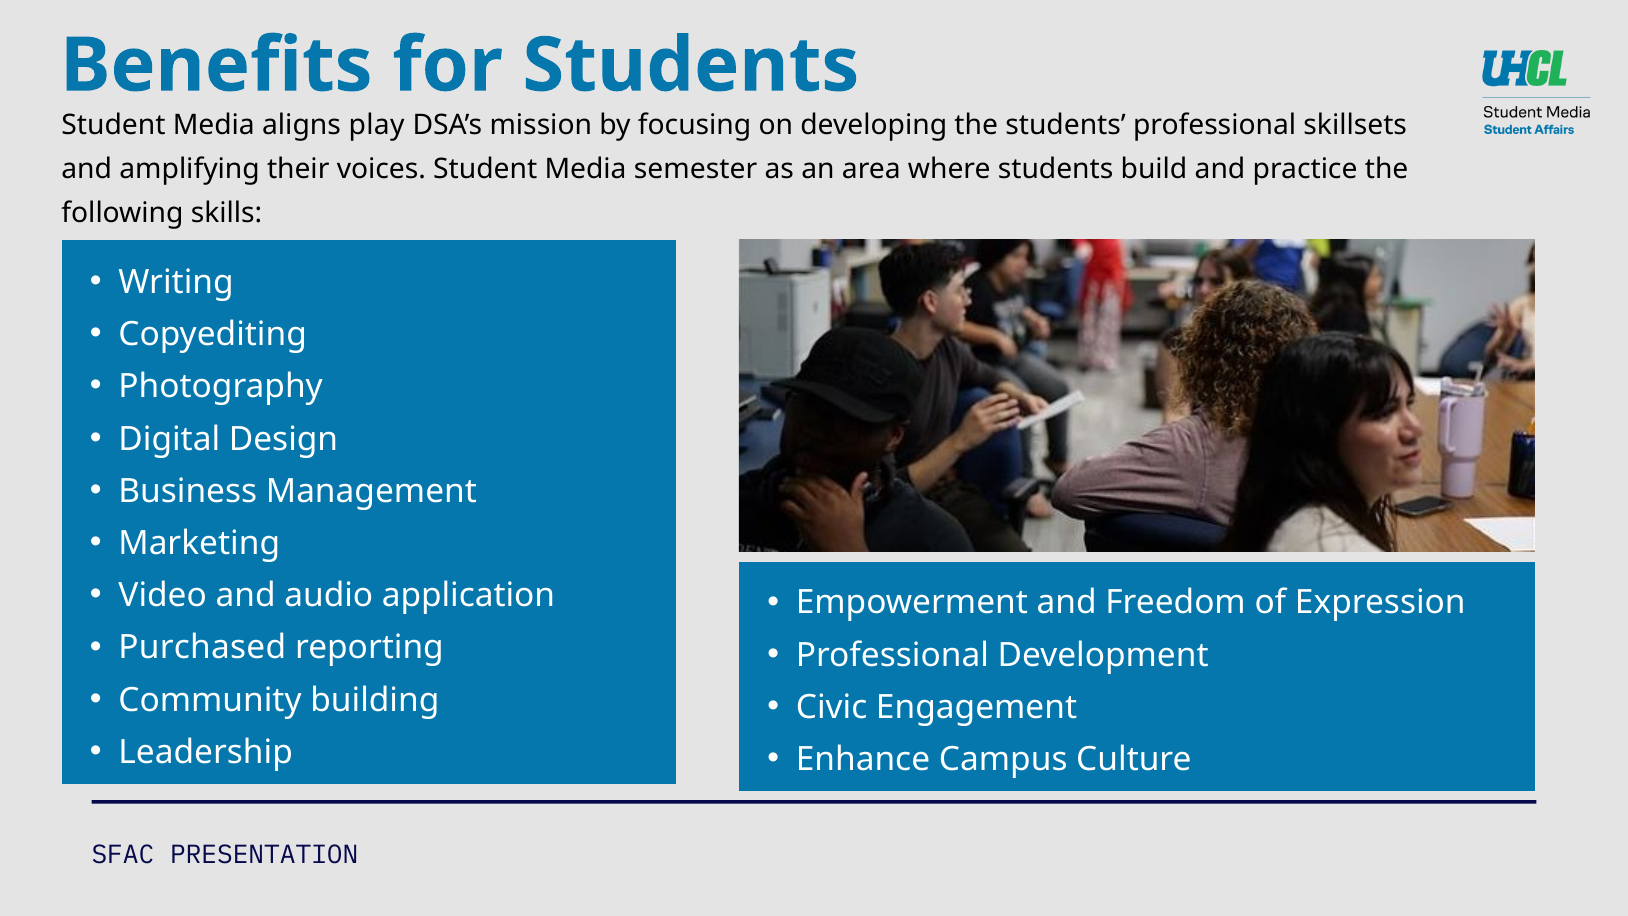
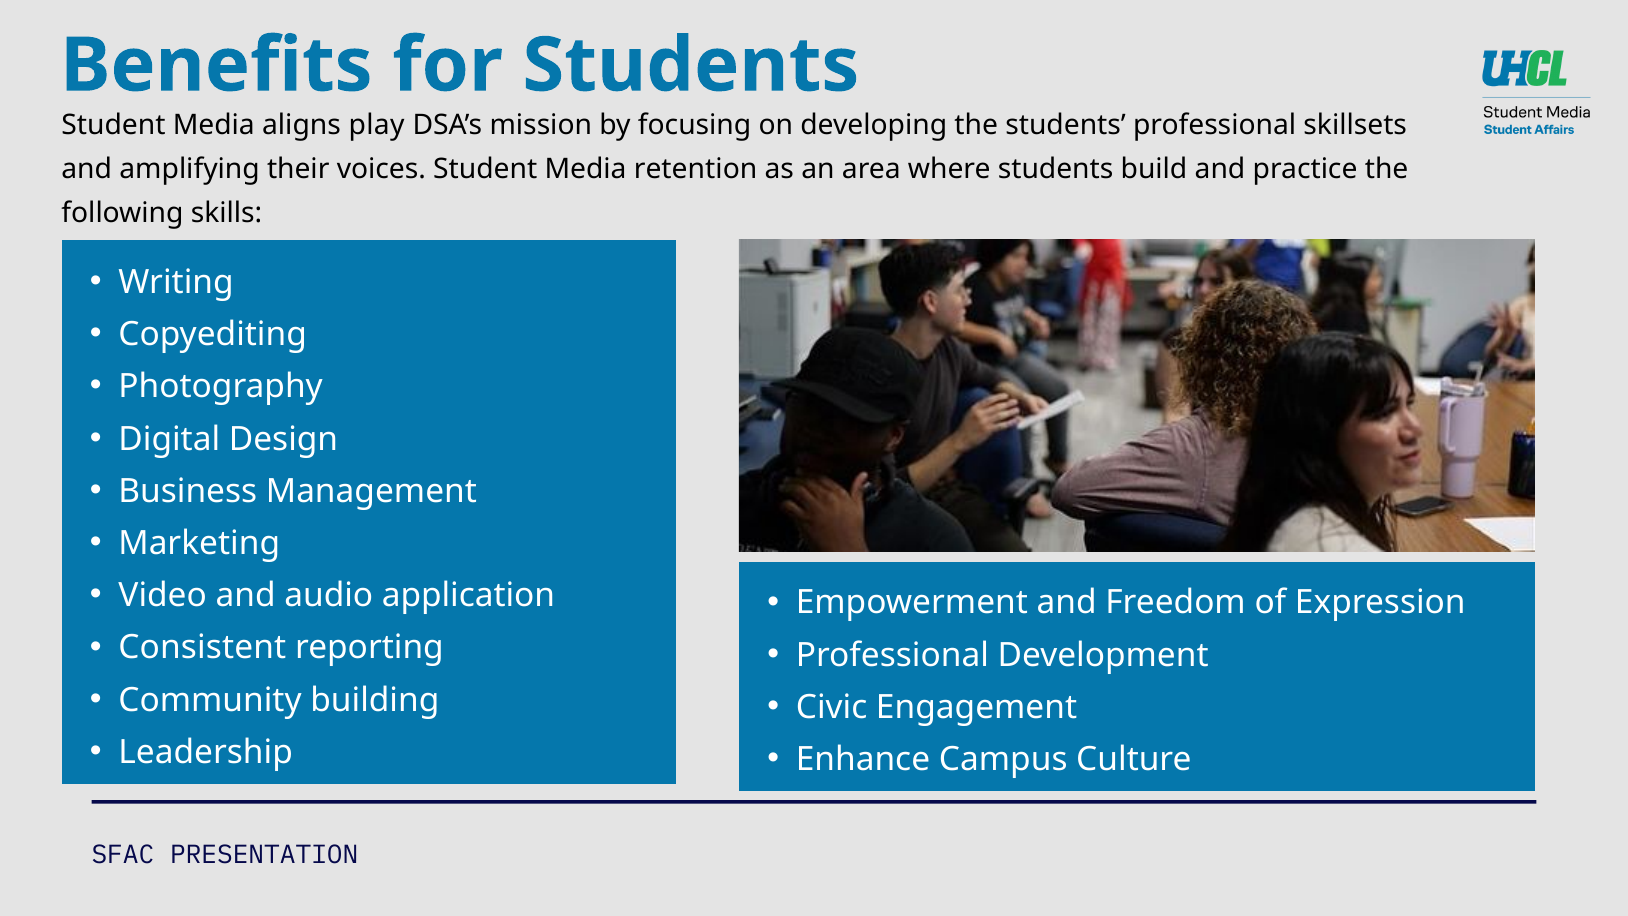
semester: semester -> retention
Purchased: Purchased -> Consistent
